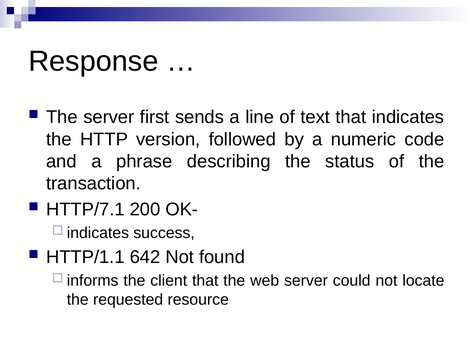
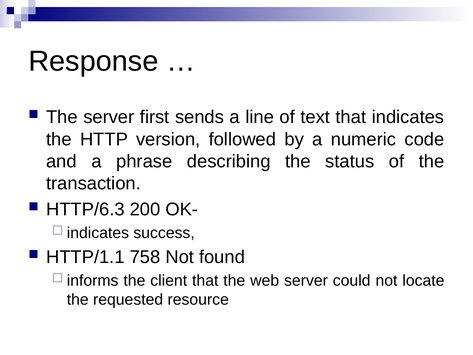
HTTP/7.1: HTTP/7.1 -> HTTP/6.3
642: 642 -> 758
